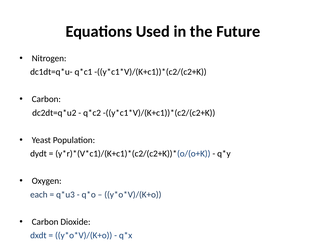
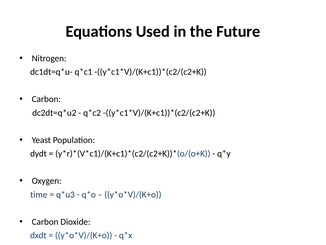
each: each -> time
